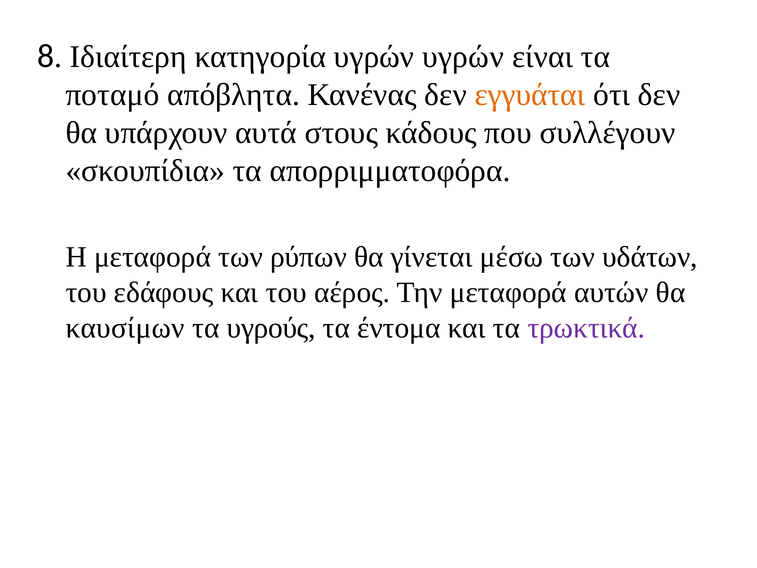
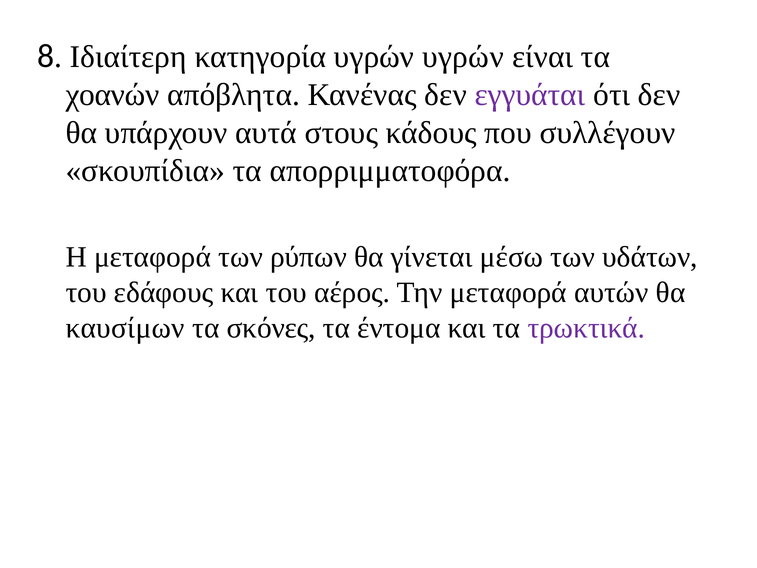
ποταμό: ποταμό -> χοανών
εγγυάται colour: orange -> purple
υγρούς: υγρούς -> σκόνες
